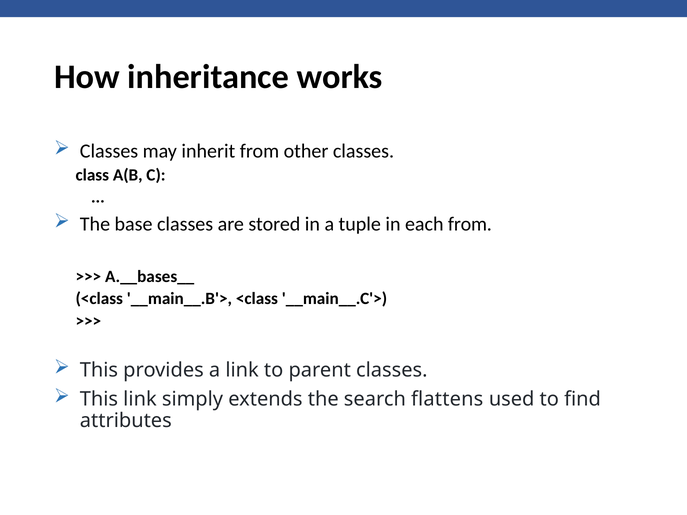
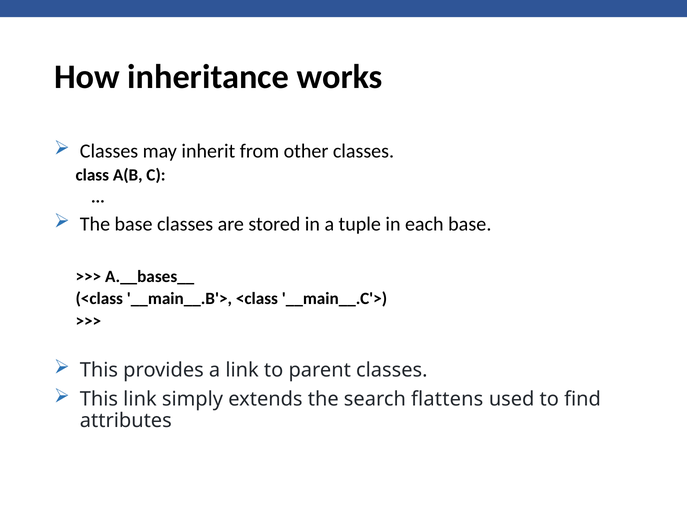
each from: from -> base
